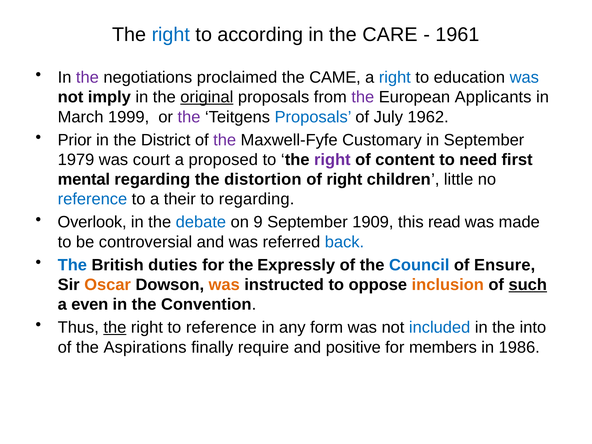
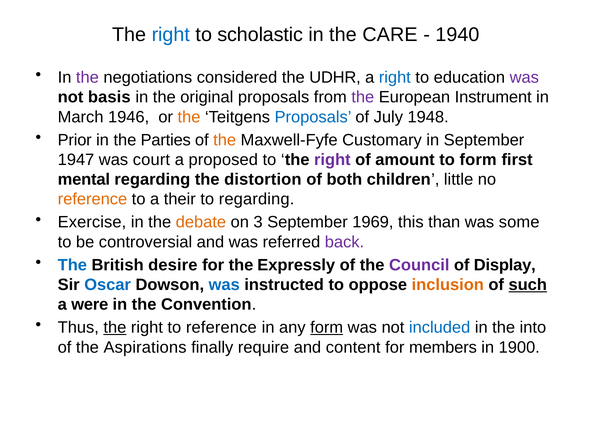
according: according -> scholastic
1961: 1961 -> 1940
proclaimed: proclaimed -> considered
CAME: CAME -> UDHR
was at (524, 77) colour: blue -> purple
imply: imply -> basis
original underline: present -> none
Applicants: Applicants -> Instrument
1999: 1999 -> 1946
the at (189, 117) colour: purple -> orange
1962: 1962 -> 1948
District: District -> Parties
the at (225, 140) colour: purple -> orange
1979: 1979 -> 1947
content: content -> amount
to need: need -> form
of right: right -> both
reference at (92, 199) colour: blue -> orange
Overlook: Overlook -> Exercise
debate colour: blue -> orange
9: 9 -> 3
1909: 1909 -> 1969
read: read -> than
made: made -> some
back colour: blue -> purple
duties: duties -> desire
Council colour: blue -> purple
Ensure: Ensure -> Display
Oscar colour: orange -> blue
was at (224, 285) colour: orange -> blue
even: even -> were
form at (327, 328) underline: none -> present
positive: positive -> content
1986: 1986 -> 1900
